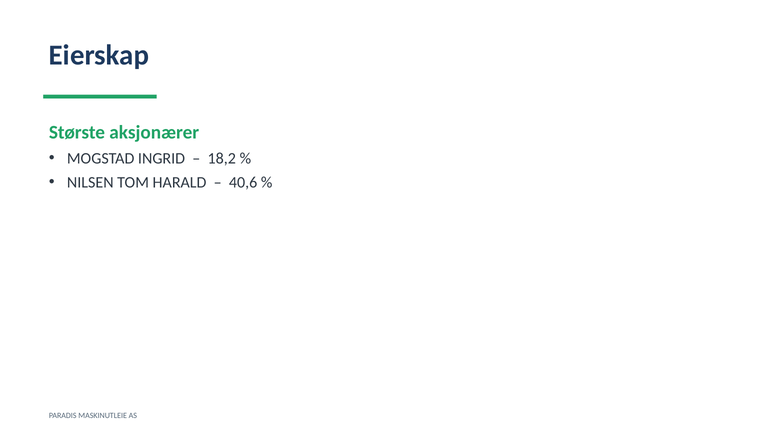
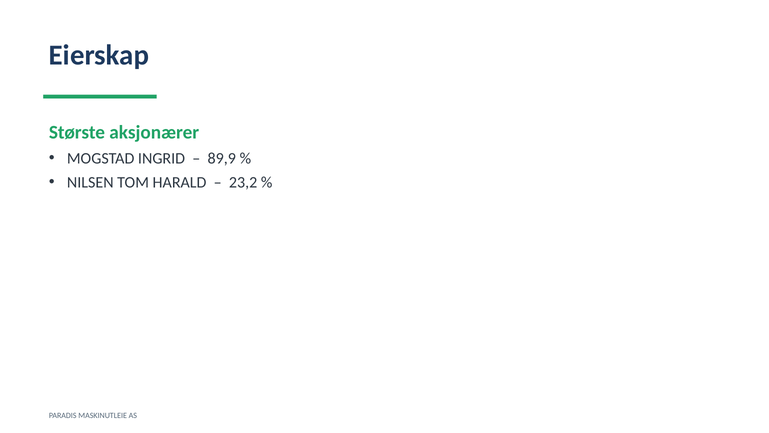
18,2: 18,2 -> 89,9
40,6: 40,6 -> 23,2
